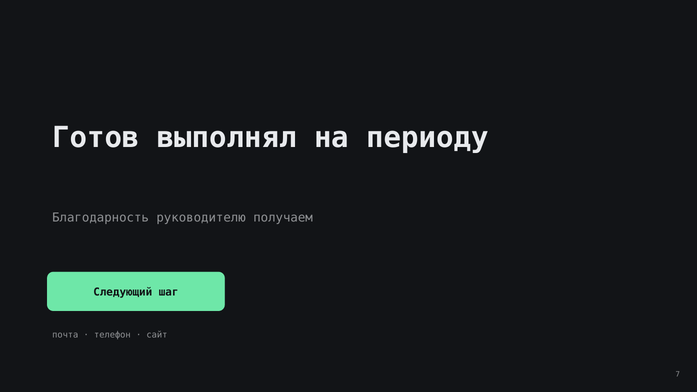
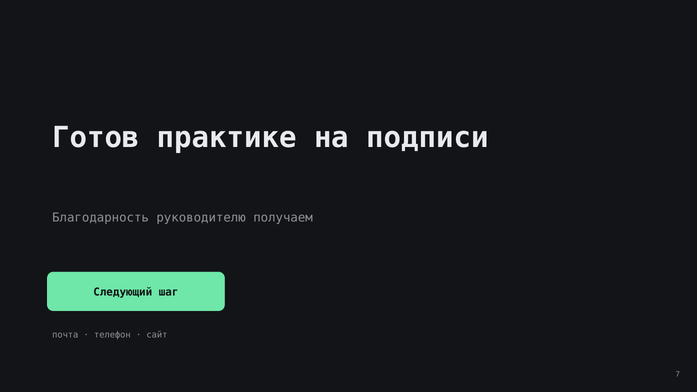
выполнял: выполнял -> практике
периоду: периоду -> подписи
